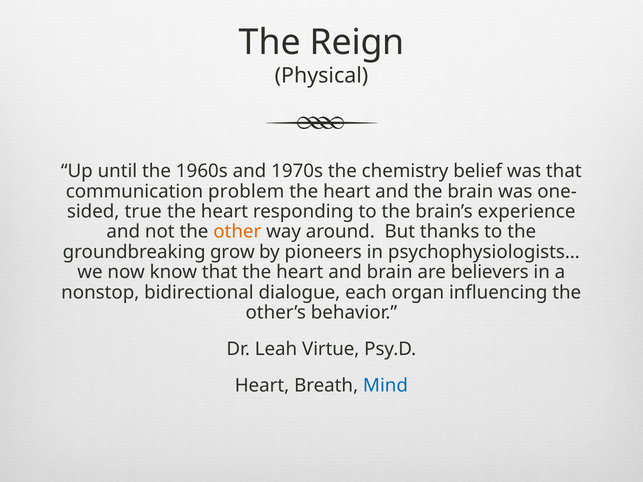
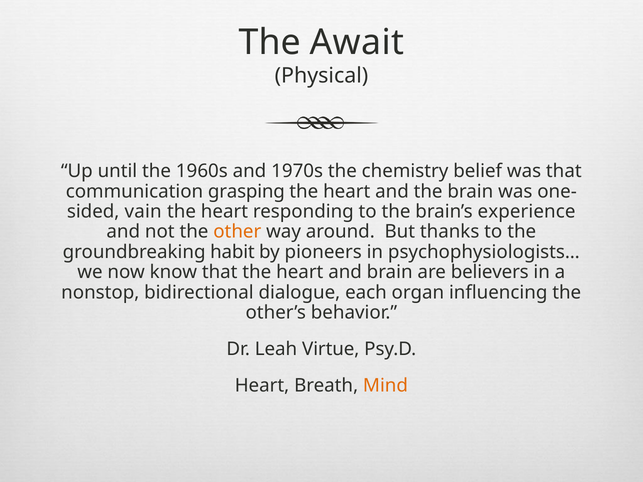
Reign: Reign -> Await
problem: problem -> grasping
true: true -> vain
grow: grow -> habit
Mind colour: blue -> orange
